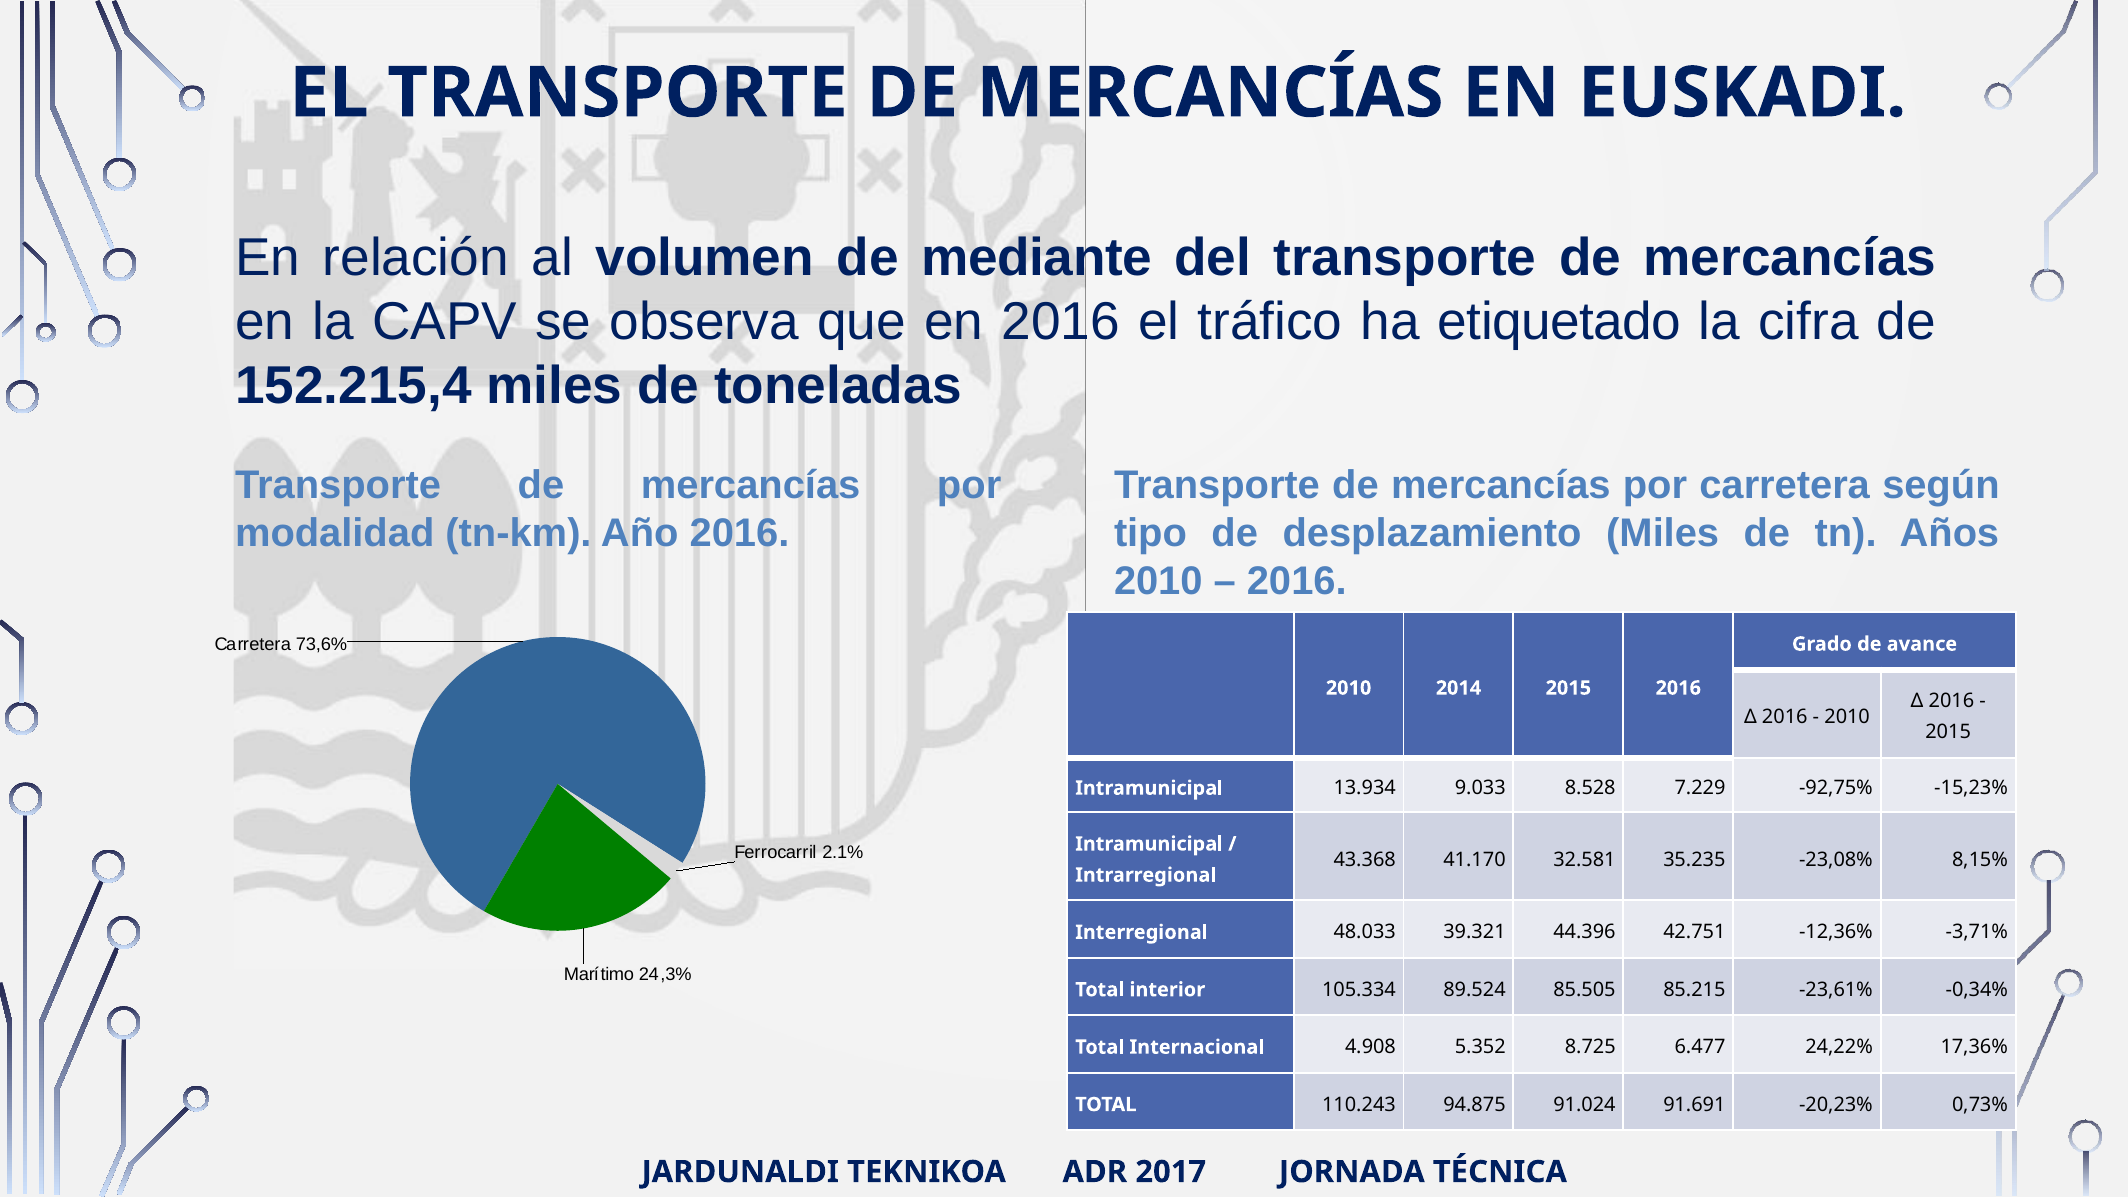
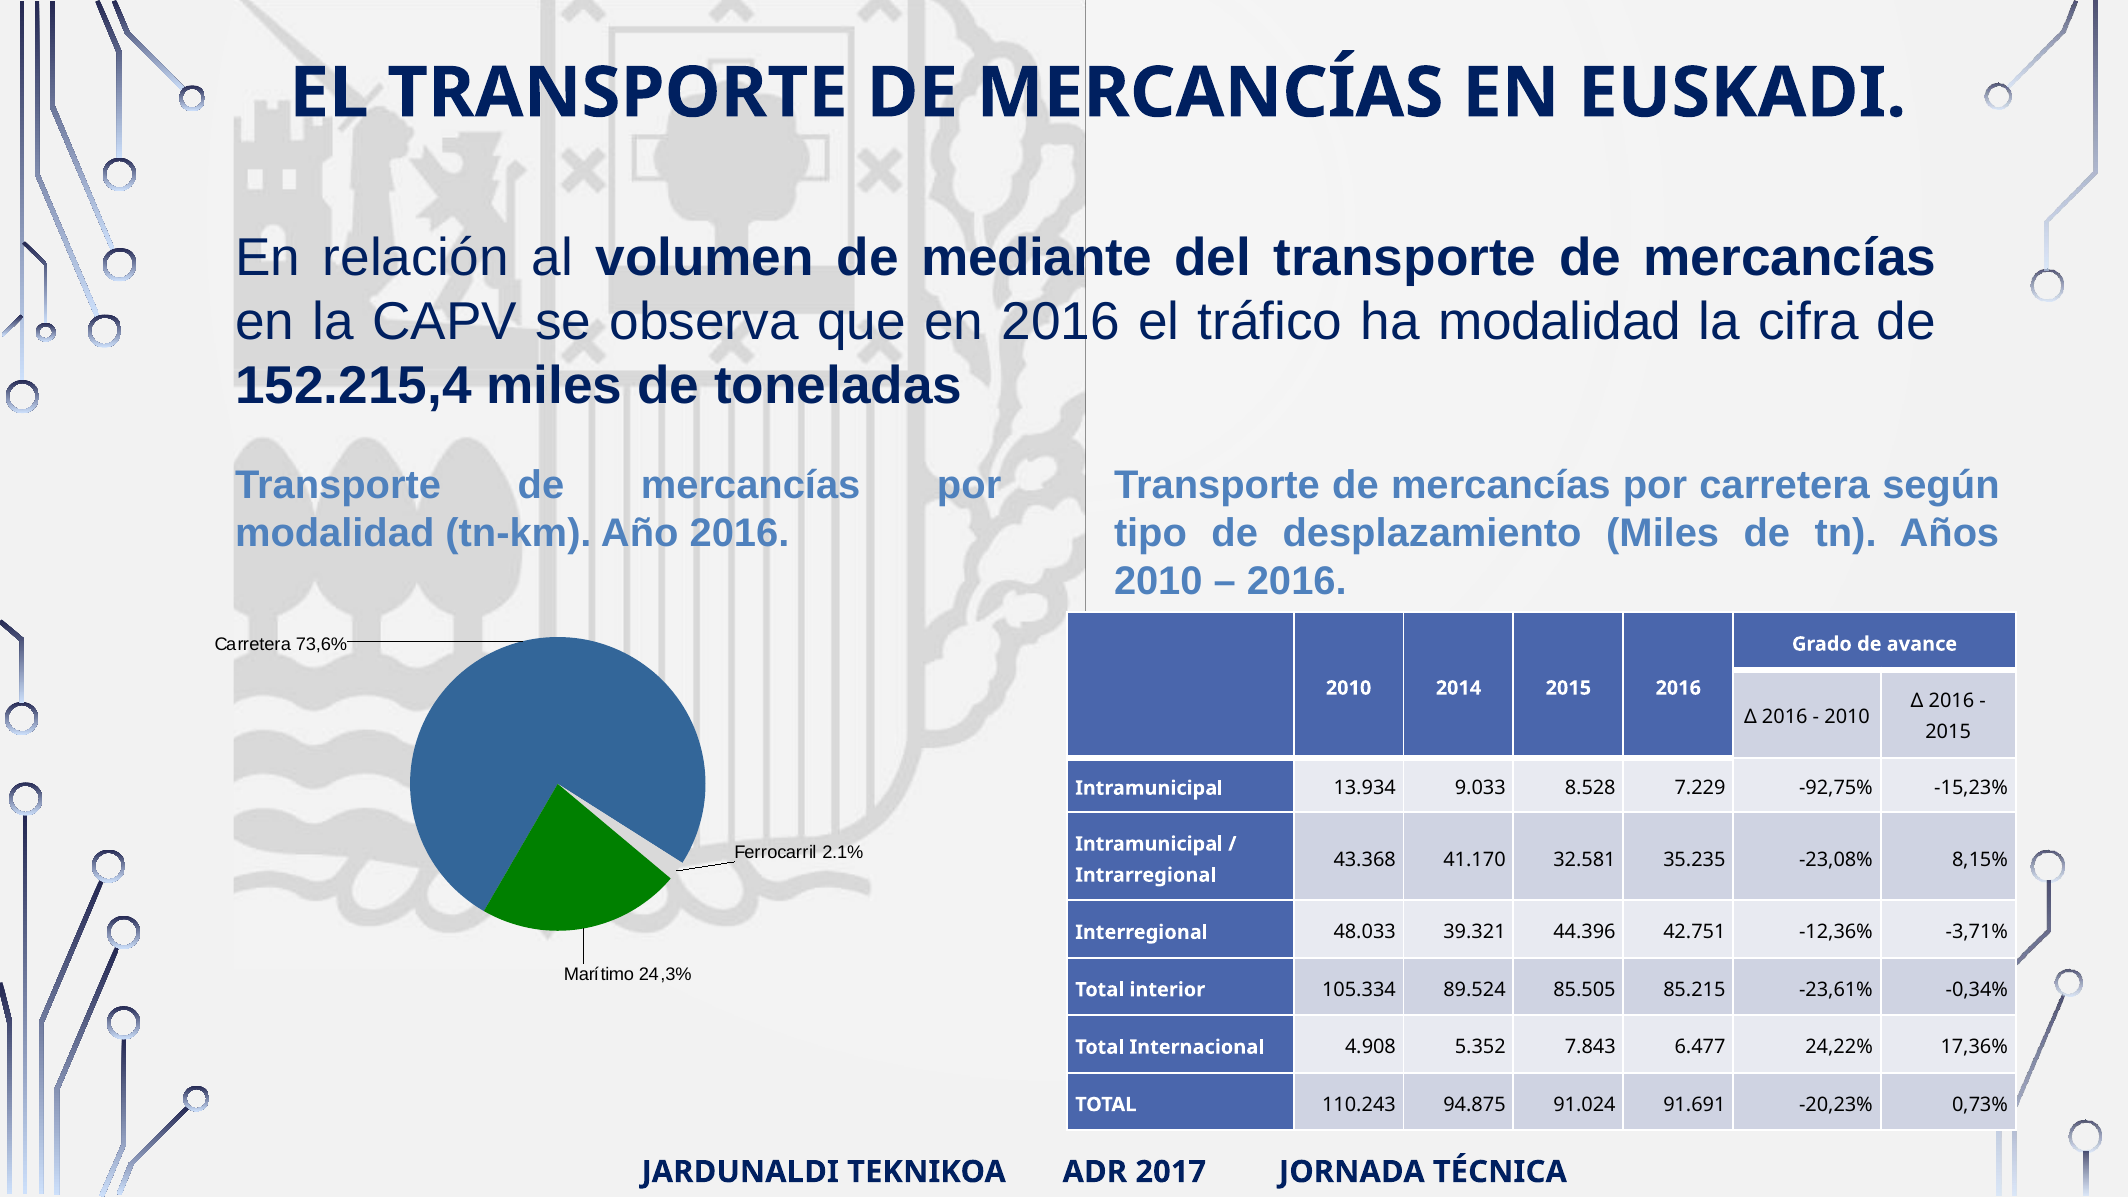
ha etiquetado: etiquetado -> modalidad
8.725: 8.725 -> 7.843
